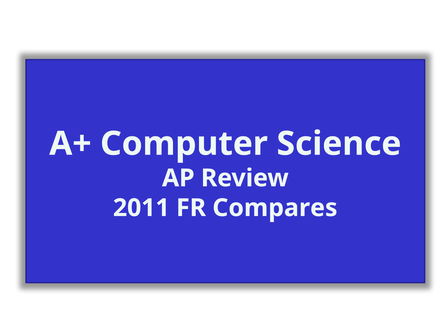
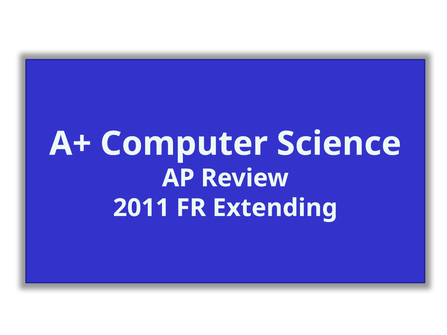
Compares: Compares -> Extending
